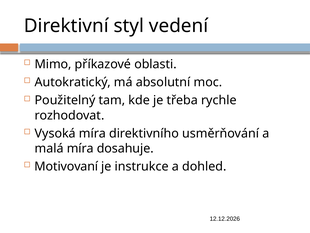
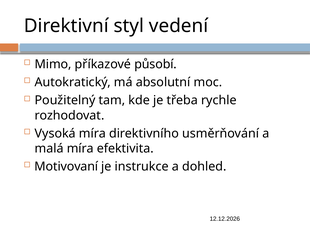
oblasti: oblasti -> působí
dosahuje: dosahuje -> efektivita
